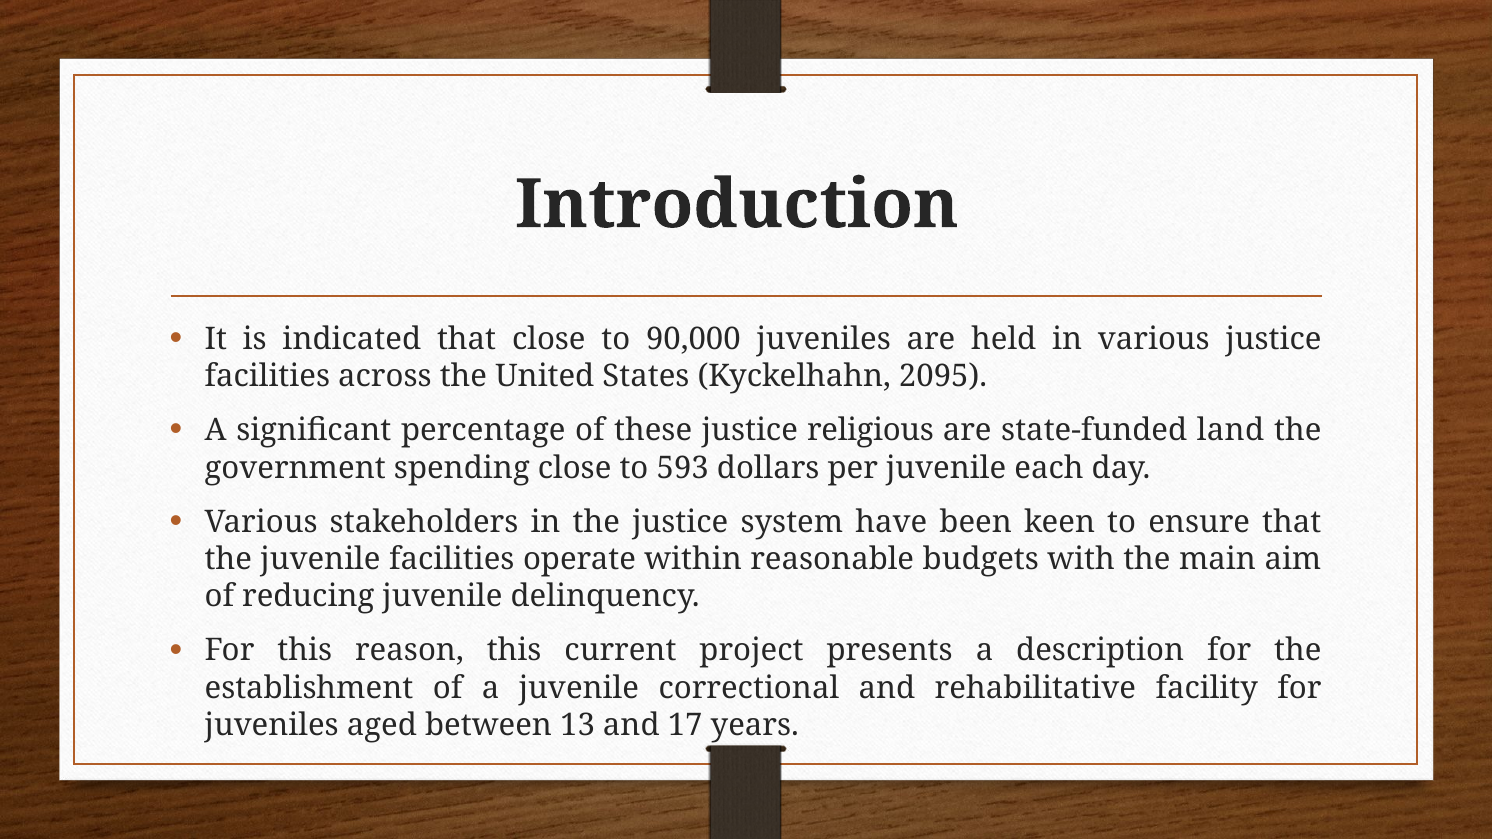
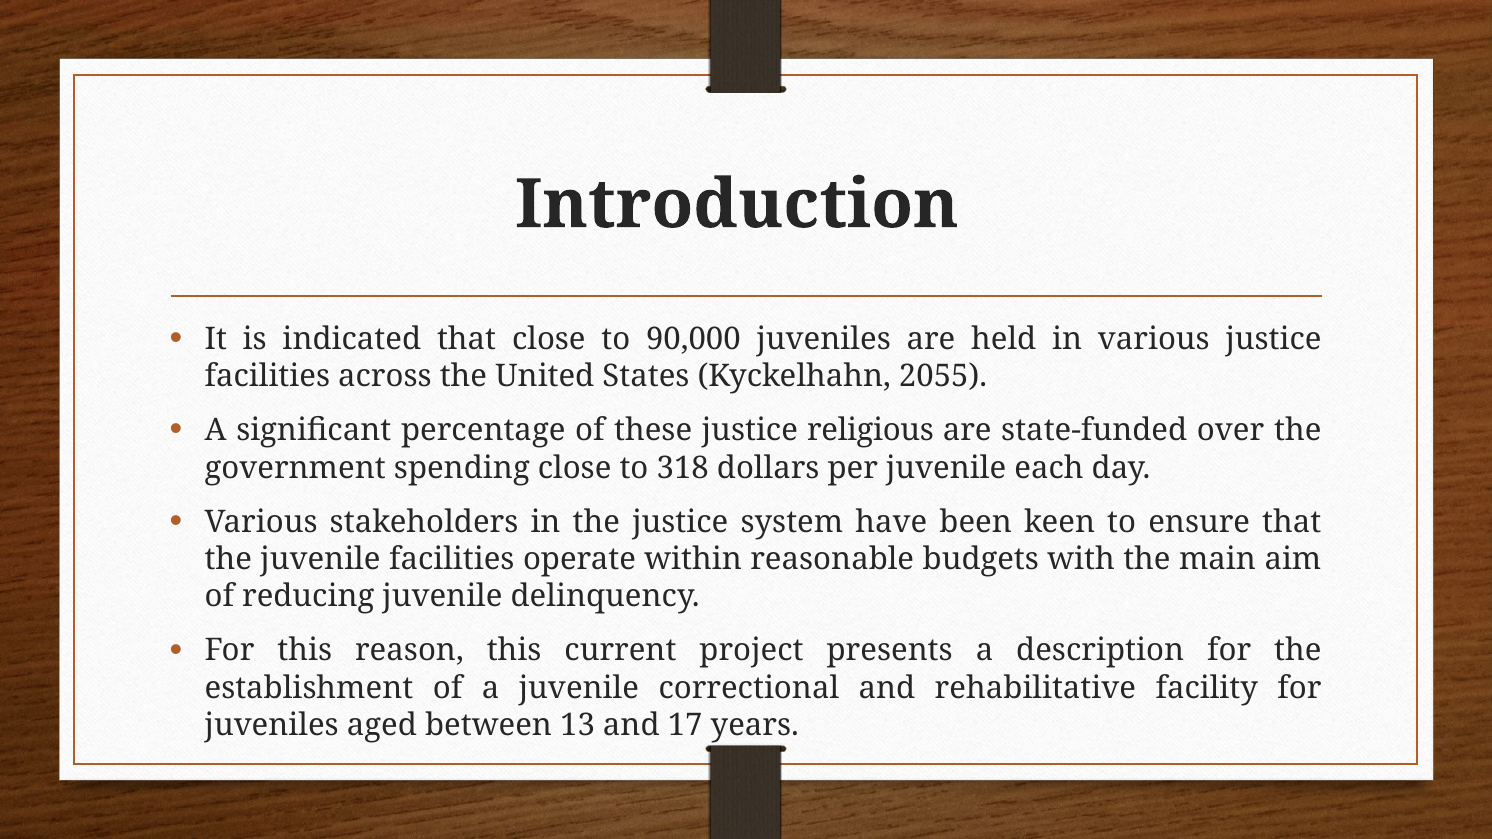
2095: 2095 -> 2055
land: land -> over
593: 593 -> 318
